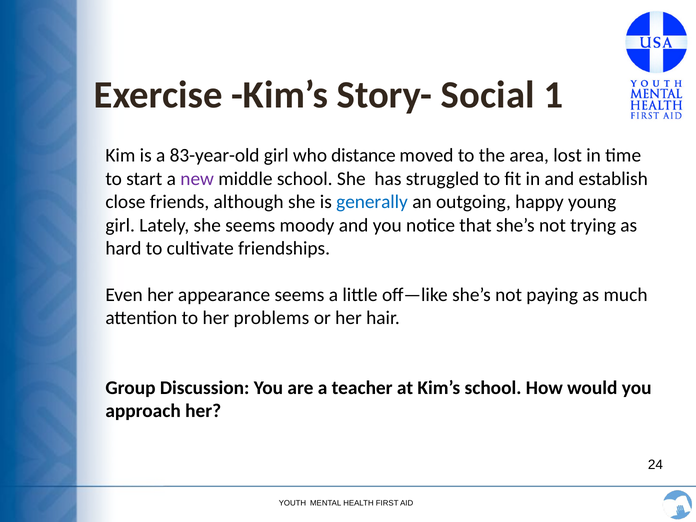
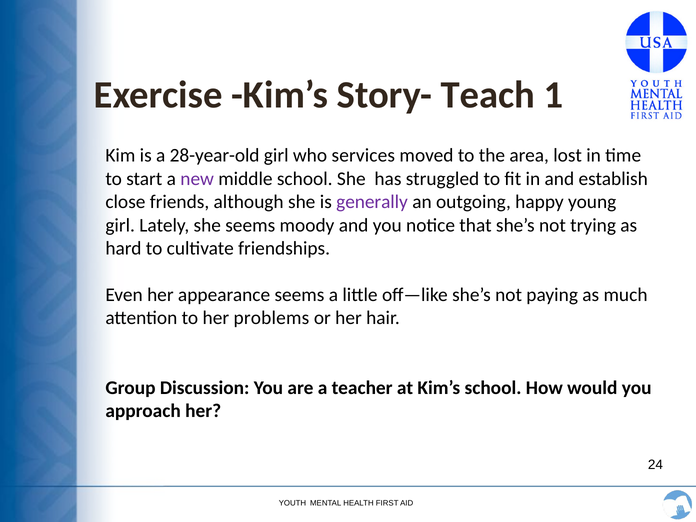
Social: Social -> Teach
83-year-old: 83-year-old -> 28-year-old
distance: distance -> services
generally colour: blue -> purple
